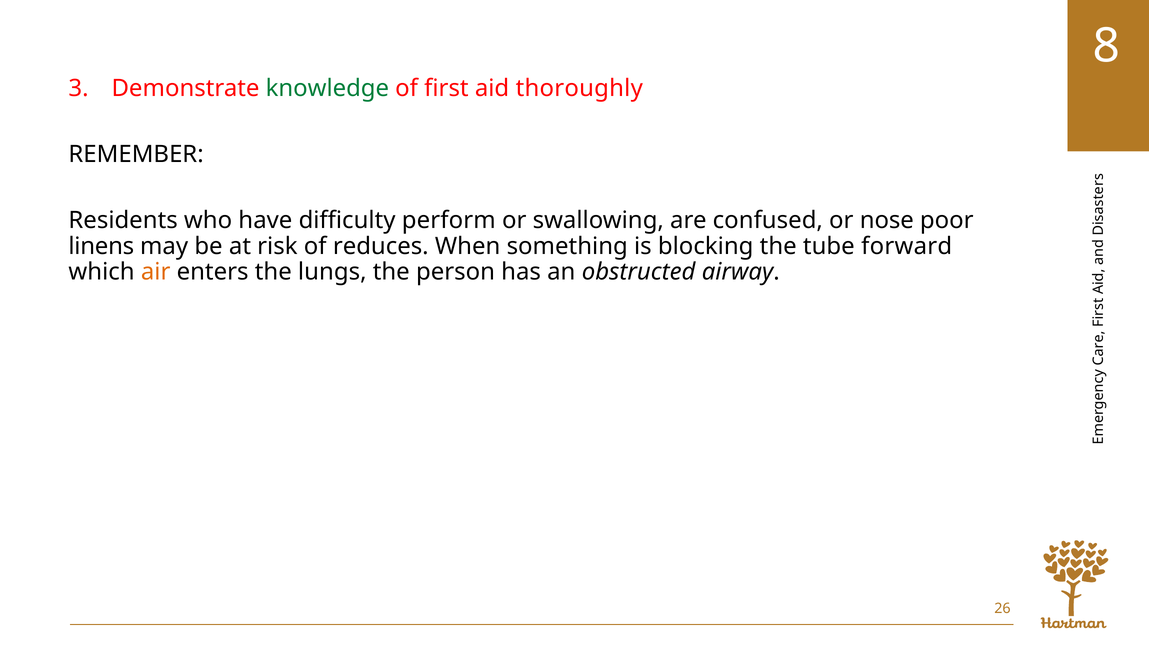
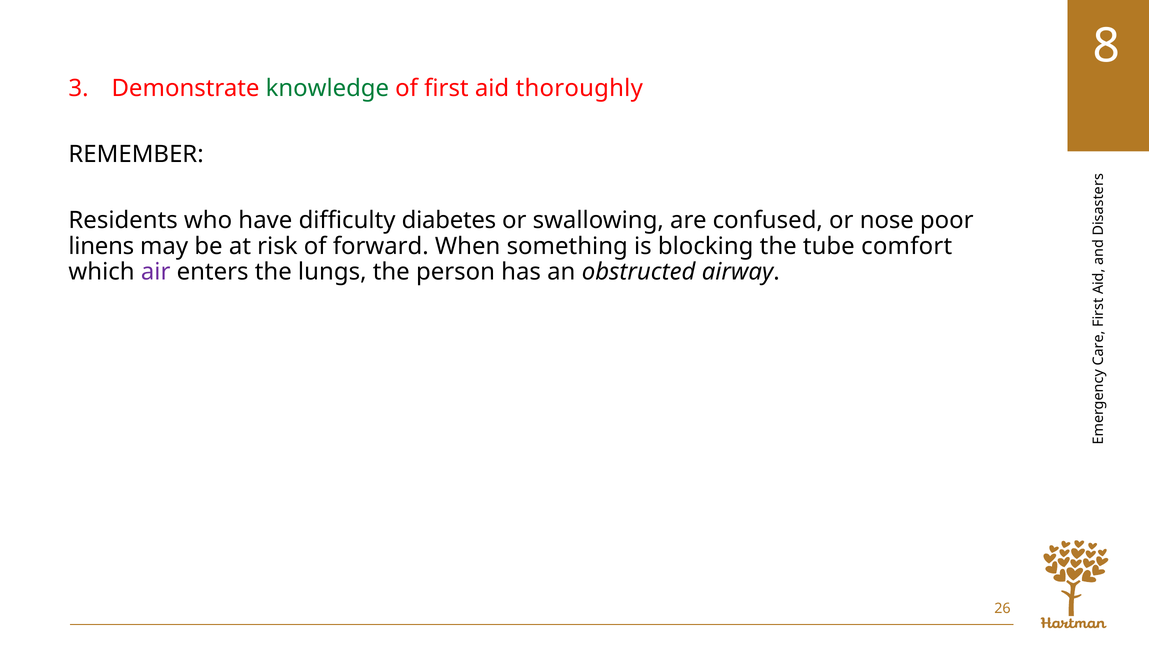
perform: perform -> diabetes
reduces: reduces -> forward
forward: forward -> comfort
air colour: orange -> purple
